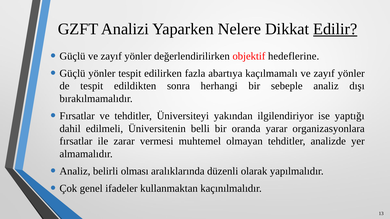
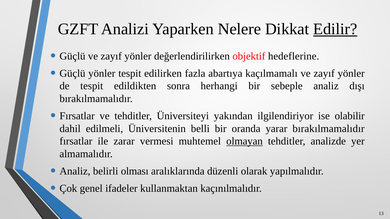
yaptığı: yaptığı -> olabilir
yarar organizasyonlara: organizasyonlara -> bırakılmamalıdır
olmayan underline: none -> present
